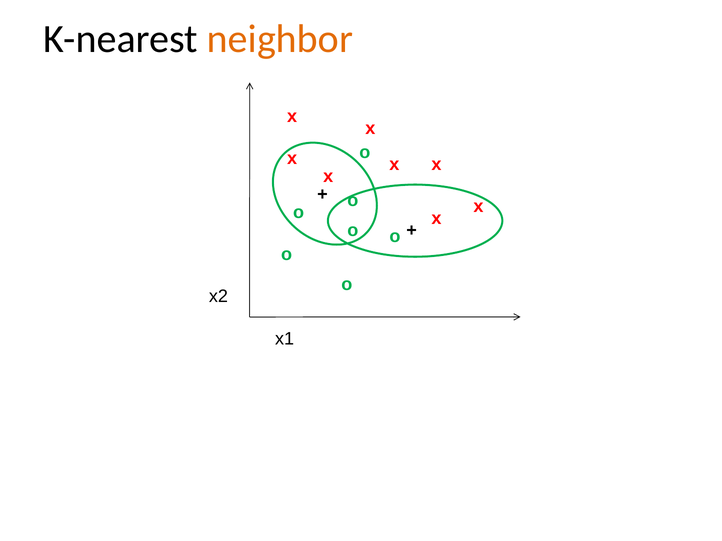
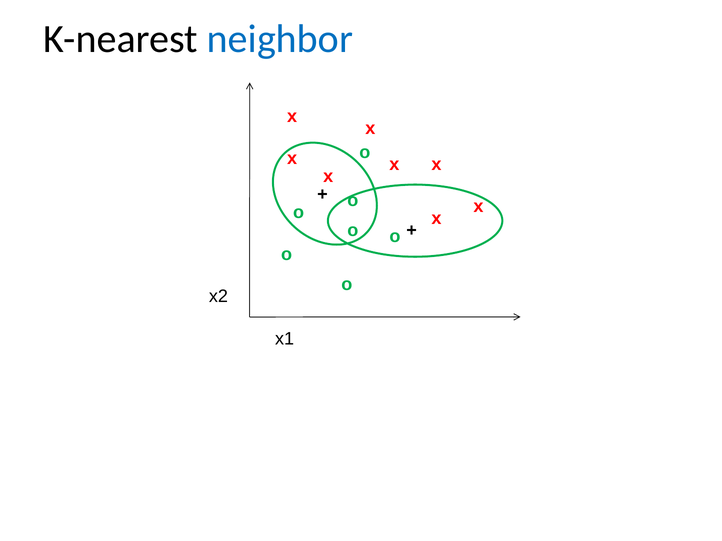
neighbor colour: orange -> blue
